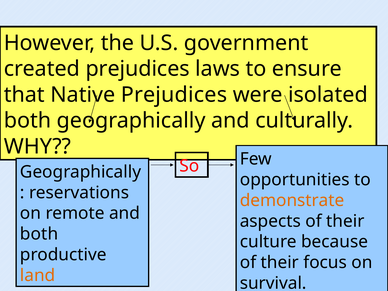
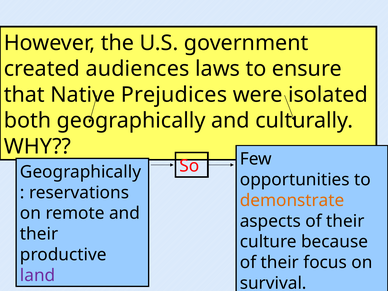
created prejudices: prejudices -> audiences
both at (39, 234): both -> their
land colour: orange -> purple
